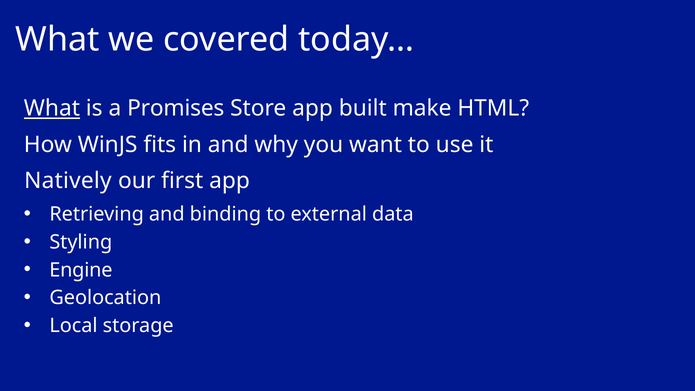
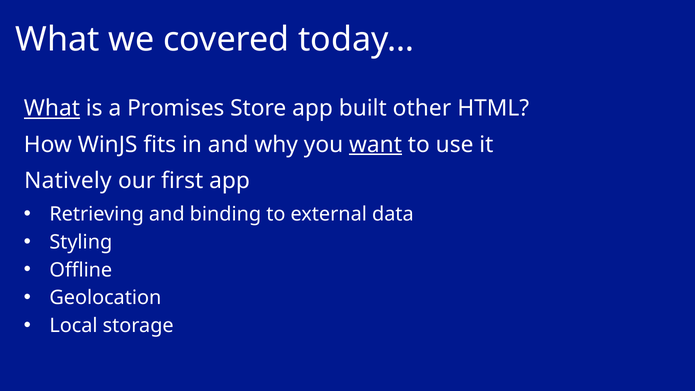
make: make -> other
want underline: none -> present
Engine: Engine -> Offline
